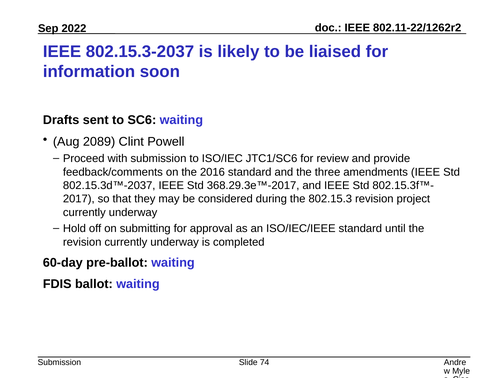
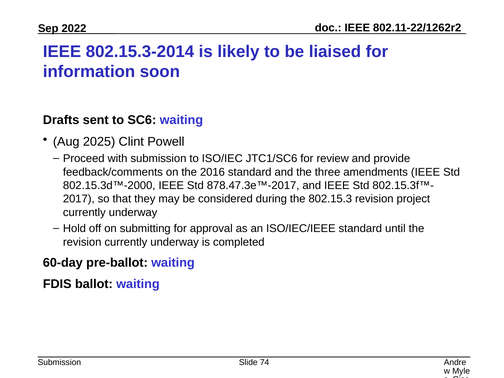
802.15.3-2037: 802.15.3-2037 -> 802.15.3-2014
2089: 2089 -> 2025
802.15.3d™-2037: 802.15.3d™-2037 -> 802.15.3d™-2000
368.29.3e™-2017: 368.29.3e™-2017 -> 878.47.3e™-2017
